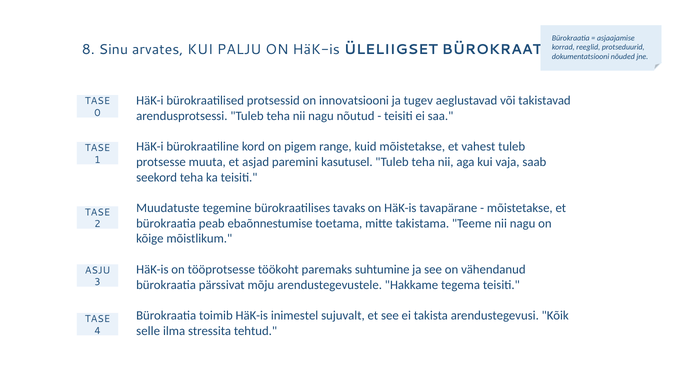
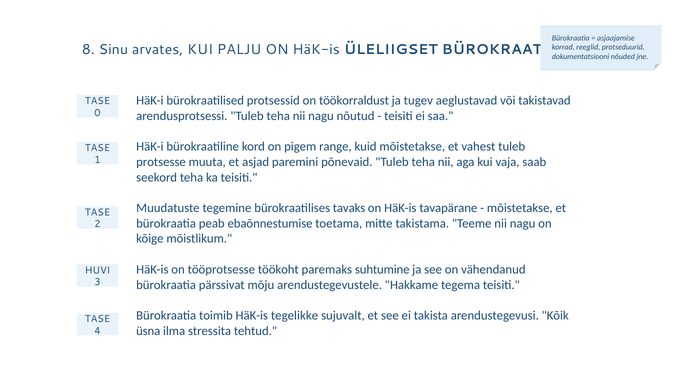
innovatsiooni: innovatsiooni -> töökorraldust
kasutusel: kasutusel -> põnevaid
ASJU: ASJU -> HUVI
inimestel: inimestel -> tegelikke
selle: selle -> üsna
